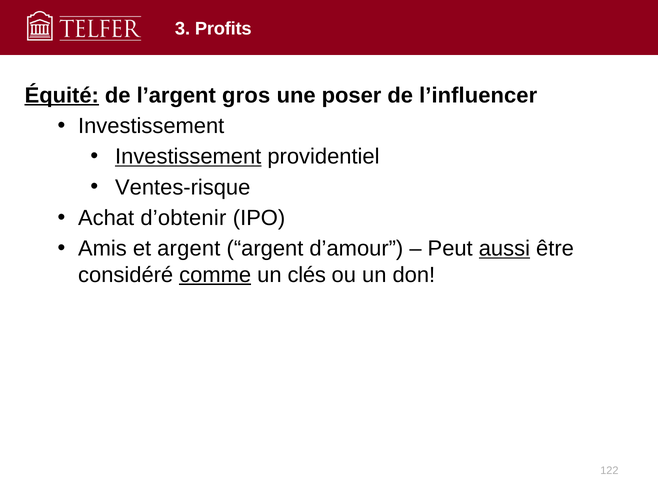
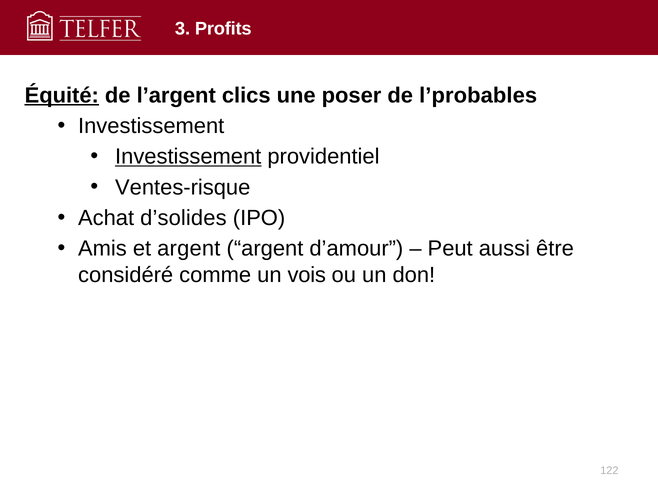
gros: gros -> clics
l’influencer: l’influencer -> l’probables
d’obtenir: d’obtenir -> d’solides
aussi underline: present -> none
comme underline: present -> none
clés: clés -> vois
